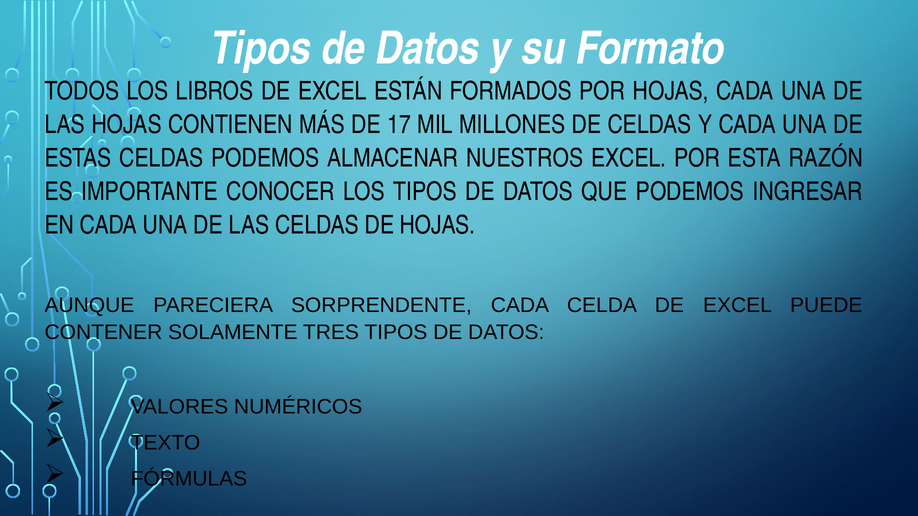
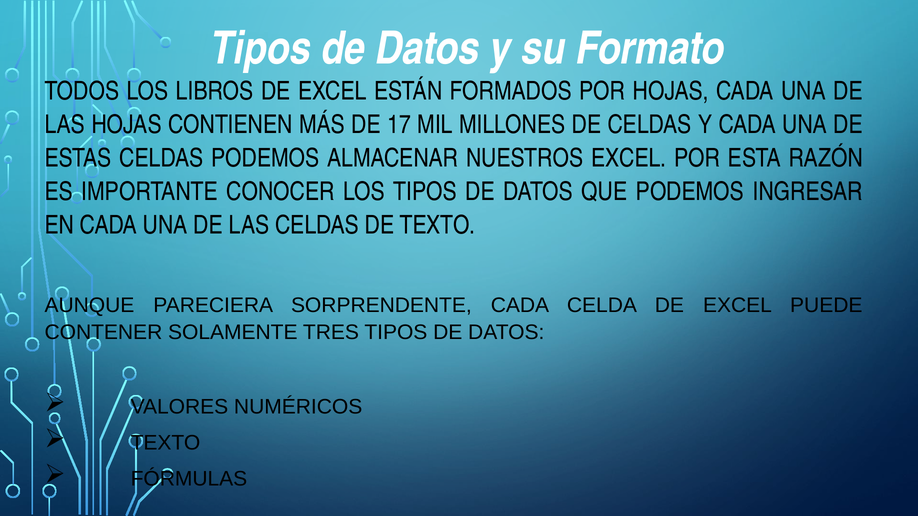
DE HOJAS: HOJAS -> TEXTO
